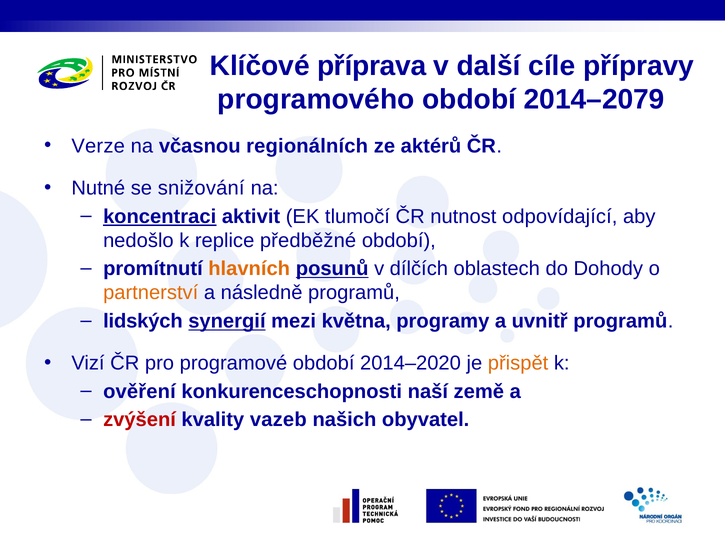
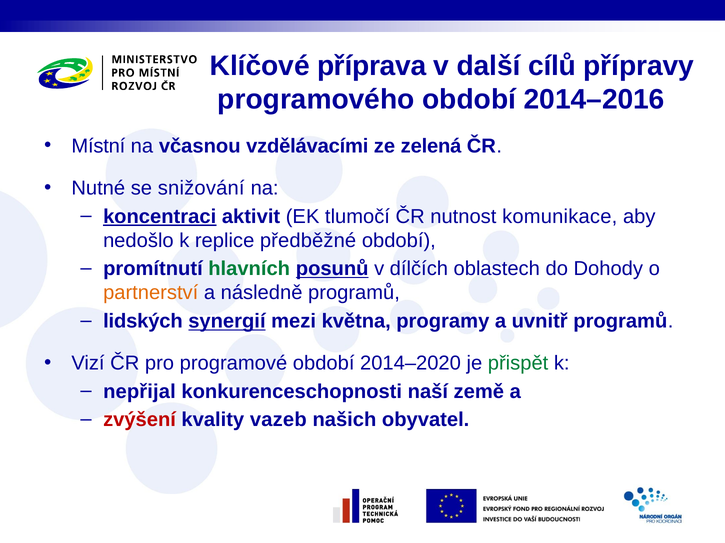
cíle: cíle -> cílů
2014–2079: 2014–2079 -> 2014–2016
Verze: Verze -> Místní
regionálních: regionálních -> vzdělávacími
aktérů: aktérů -> zelená
odpovídající: odpovídající -> komunikace
hlavních colour: orange -> green
přispět colour: orange -> green
ověření: ověření -> nepřijal
